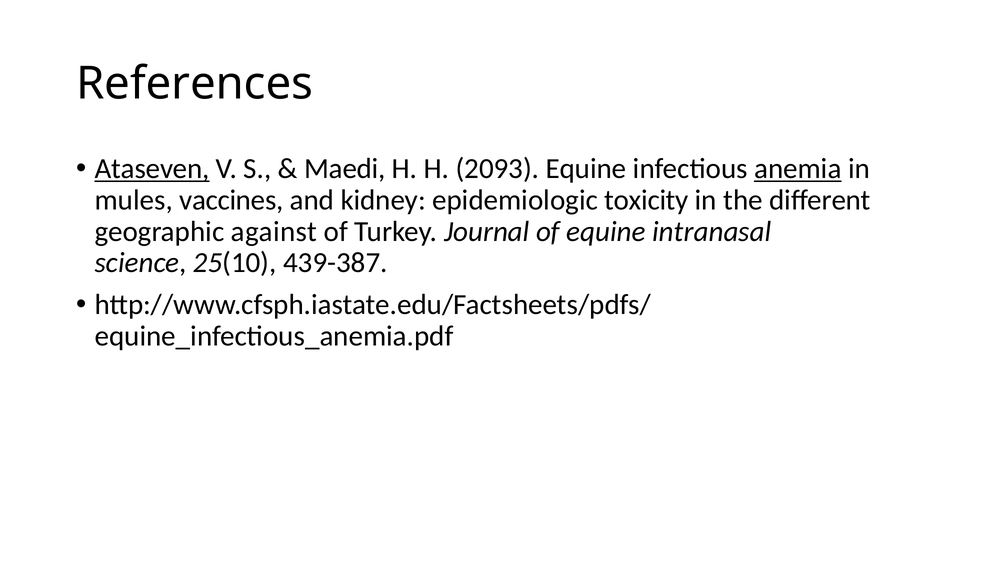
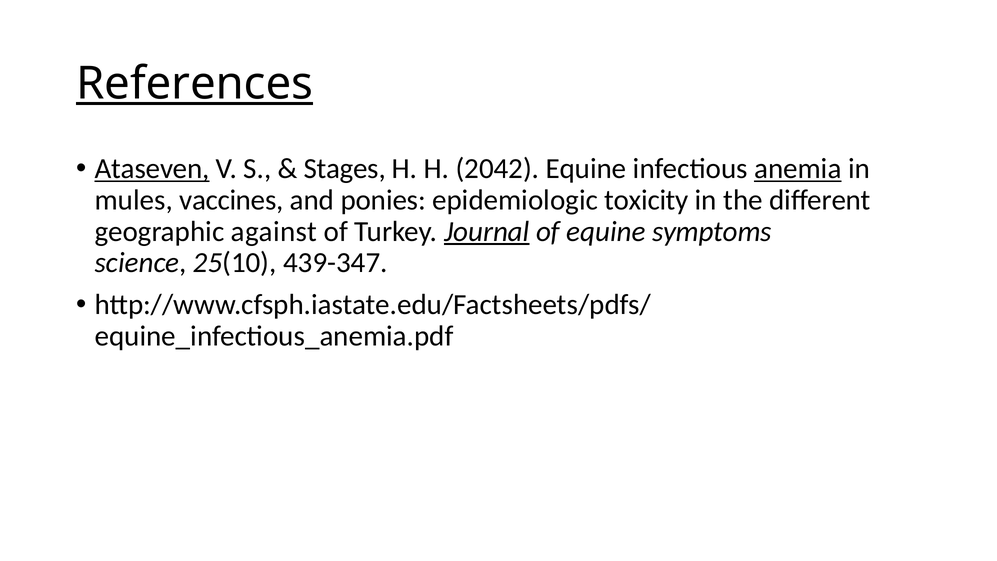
References underline: none -> present
Maedi: Maedi -> Stages
2093: 2093 -> 2042
kidney: kidney -> ponies
Journal underline: none -> present
intranasal: intranasal -> symptoms
439-387: 439-387 -> 439-347
